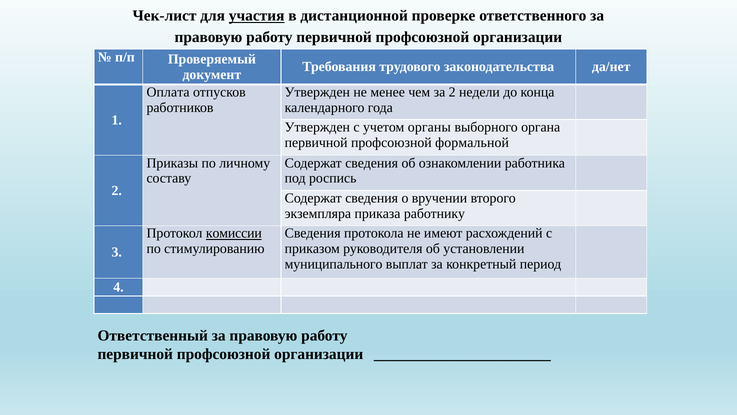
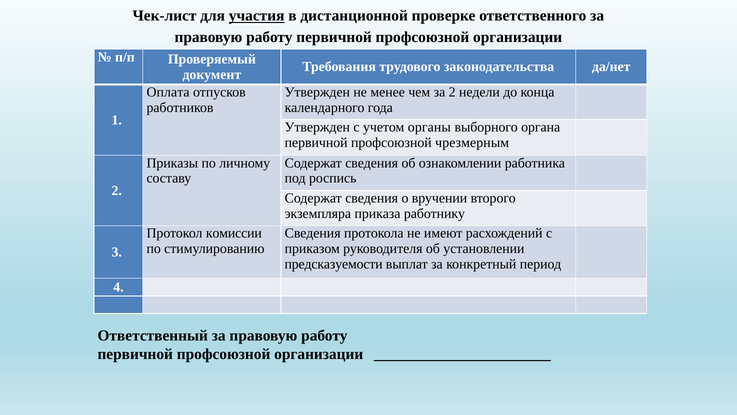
формальной: формальной -> чрезмерным
комиссии underline: present -> none
муниципального: муниципального -> предсказуемости
